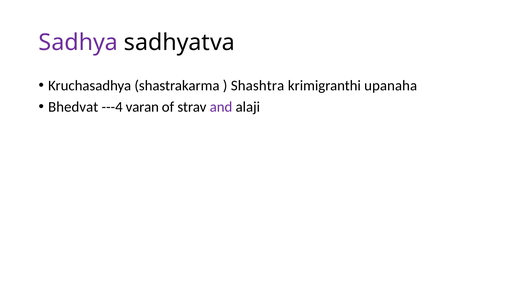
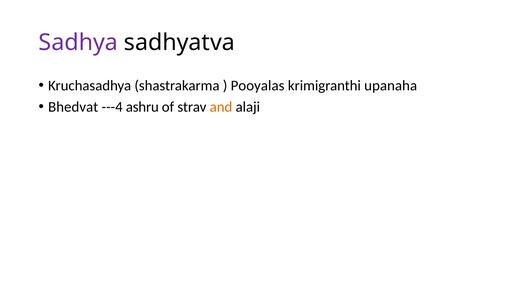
Shashtra: Shashtra -> Pooyalas
varan: varan -> ashru
and colour: purple -> orange
